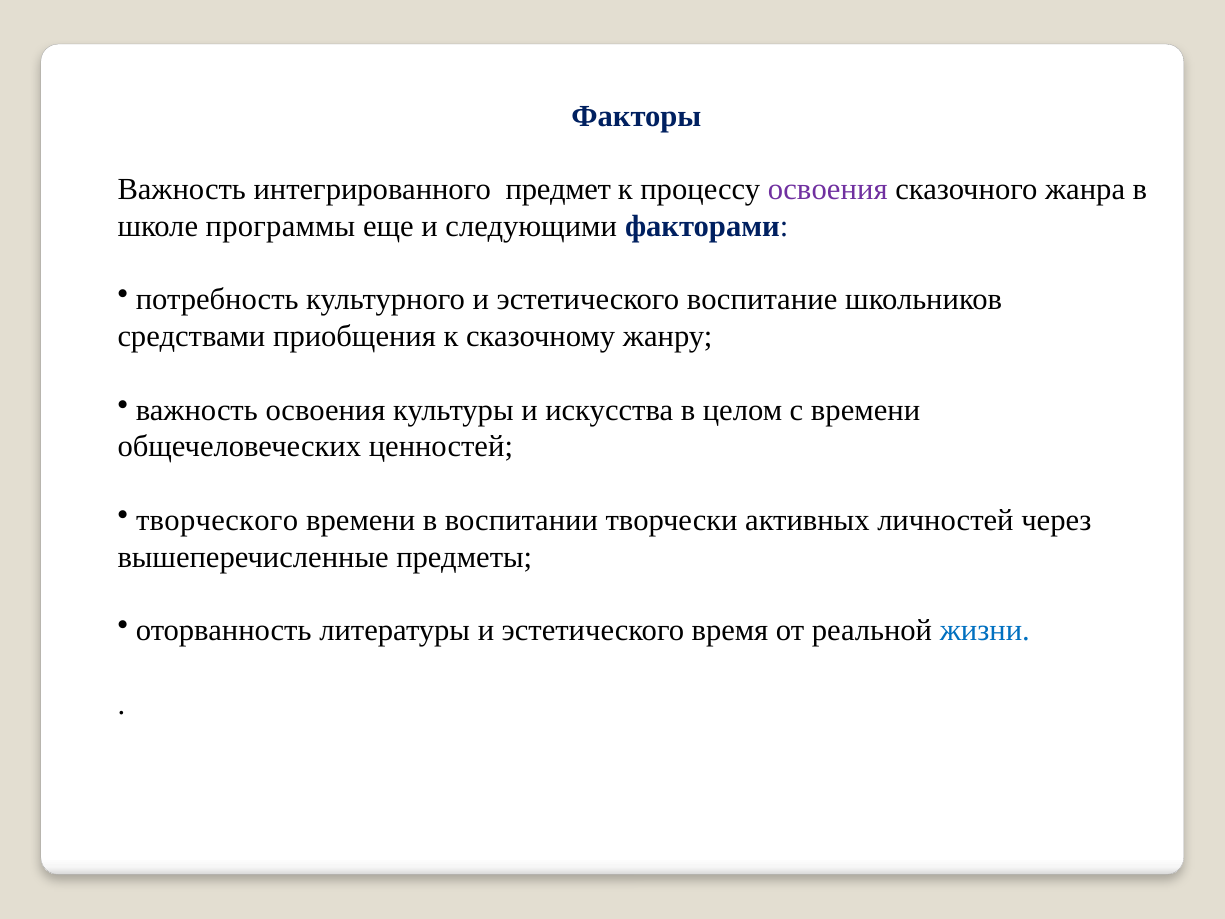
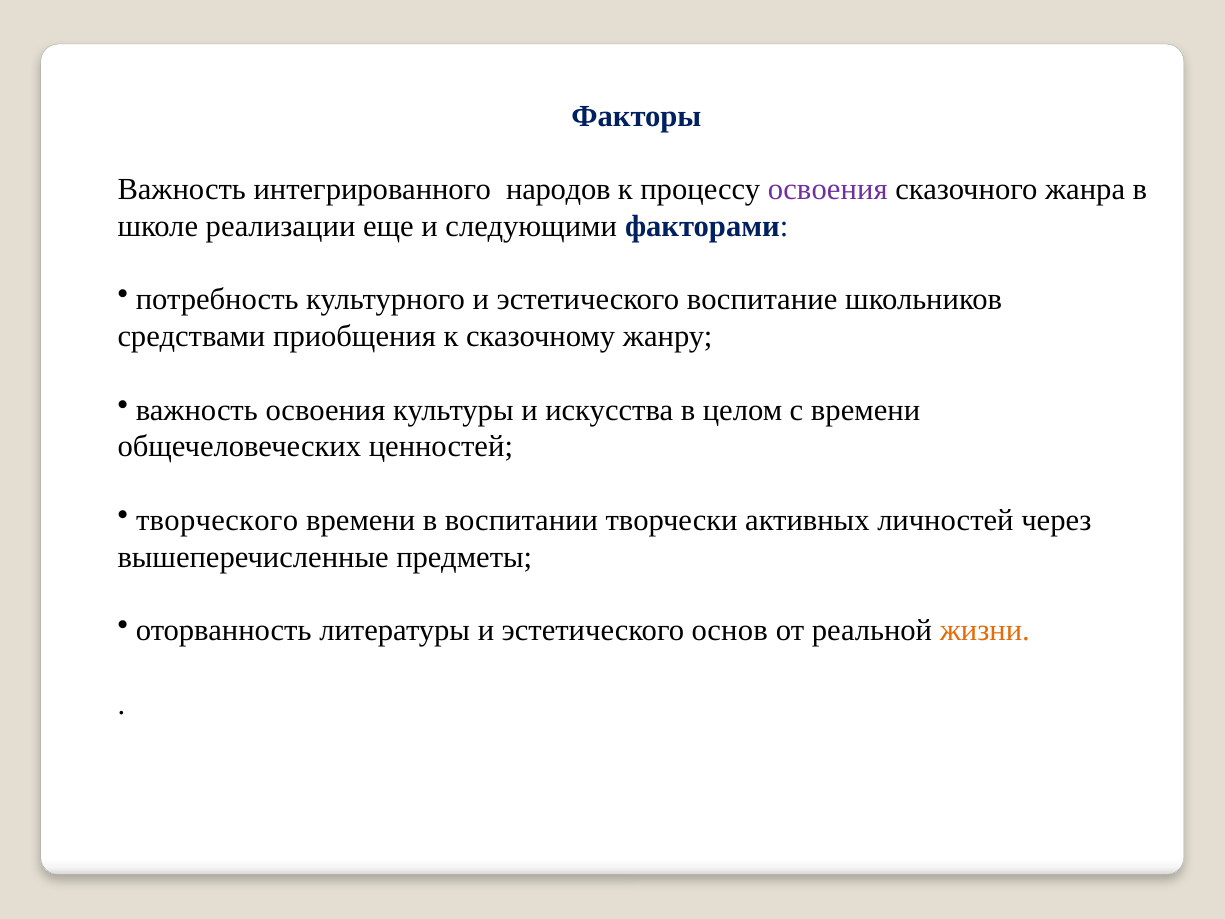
предмет: предмет -> народов
программы: программы -> реализации
время: время -> основ
жизни colour: blue -> orange
